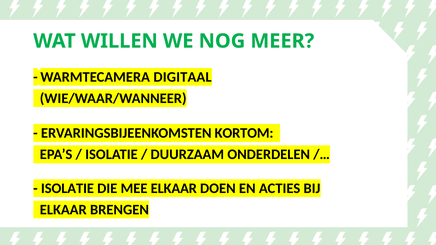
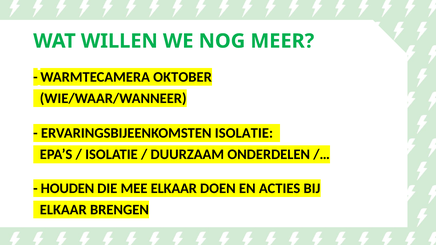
DIGITAAL: DIGITAAL -> OKTOBER
ERVARINGSBIJEENKOMSTEN KORTOM: KORTOM -> ISOLATIE
ISOLATIE at (67, 189): ISOLATIE -> HOUDEN
